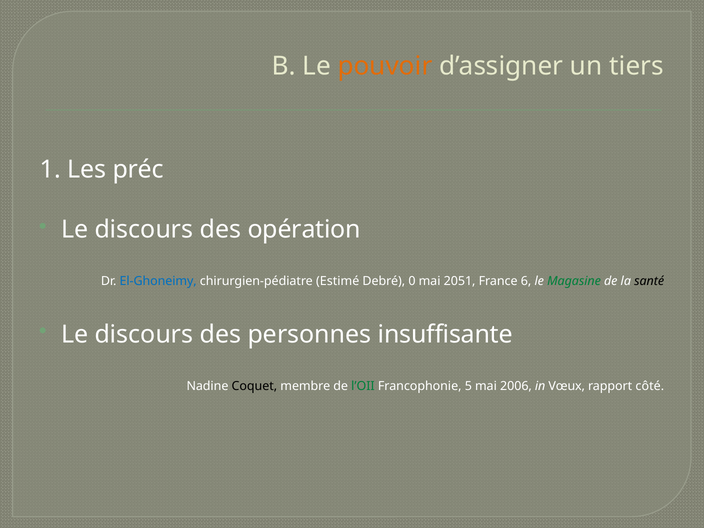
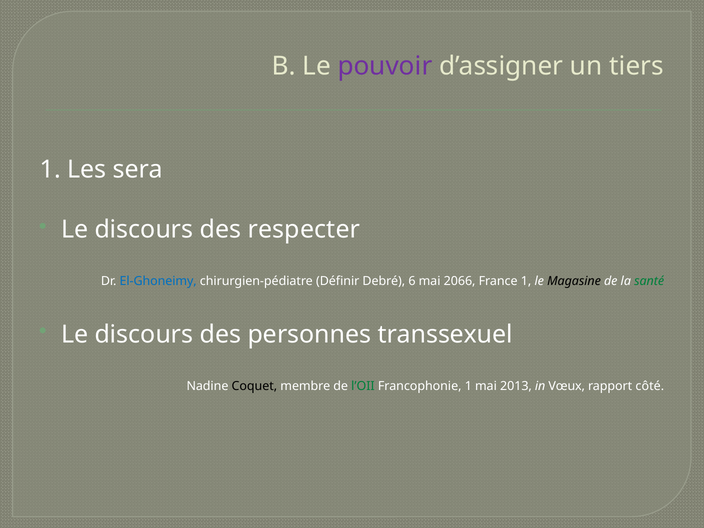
pouvoir colour: orange -> purple
préc: préc -> sera
opération: opération -> respecter
Estimé: Estimé -> Définir
0: 0 -> 6
2051: 2051 -> 2066
France 6: 6 -> 1
Magasine colour: green -> black
santé colour: black -> green
insuffisante: insuffisante -> transsexuel
Francophonie 5: 5 -> 1
2006: 2006 -> 2013
